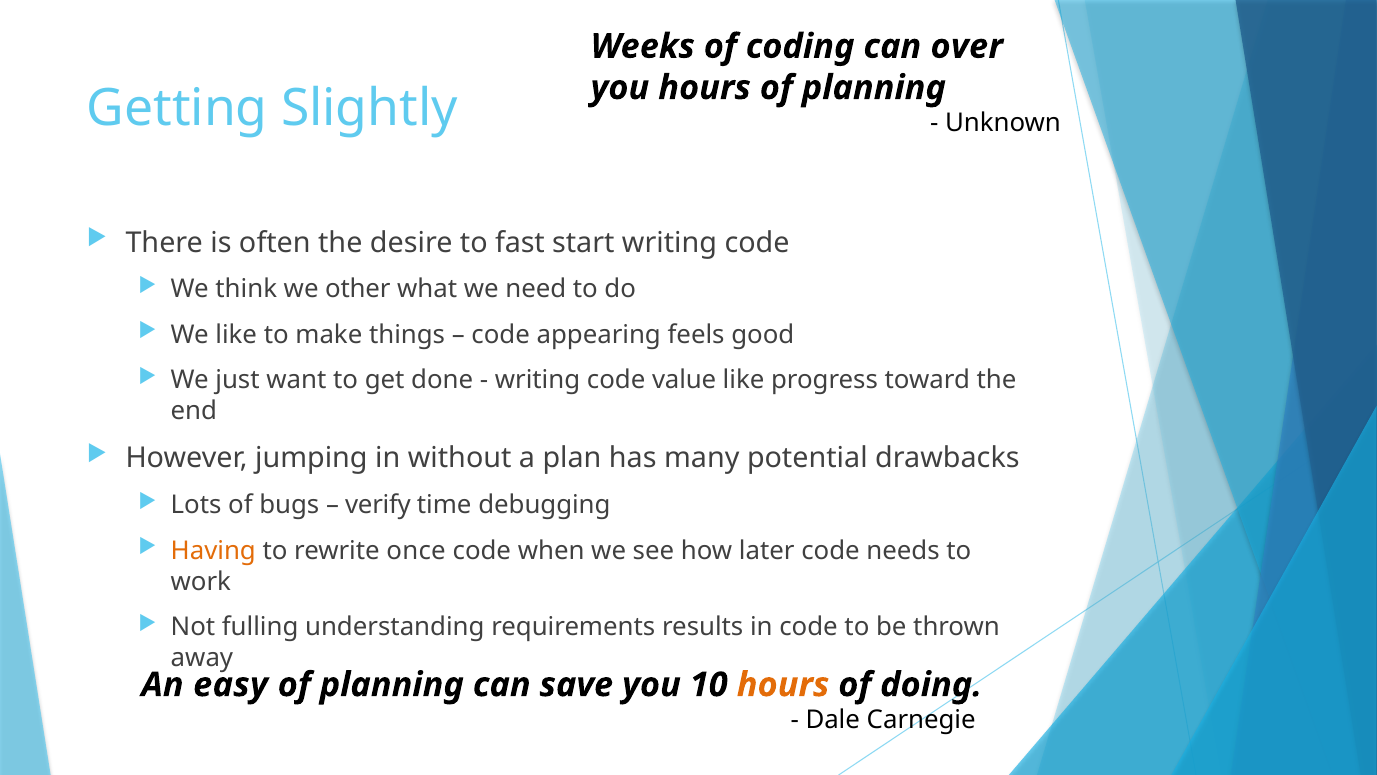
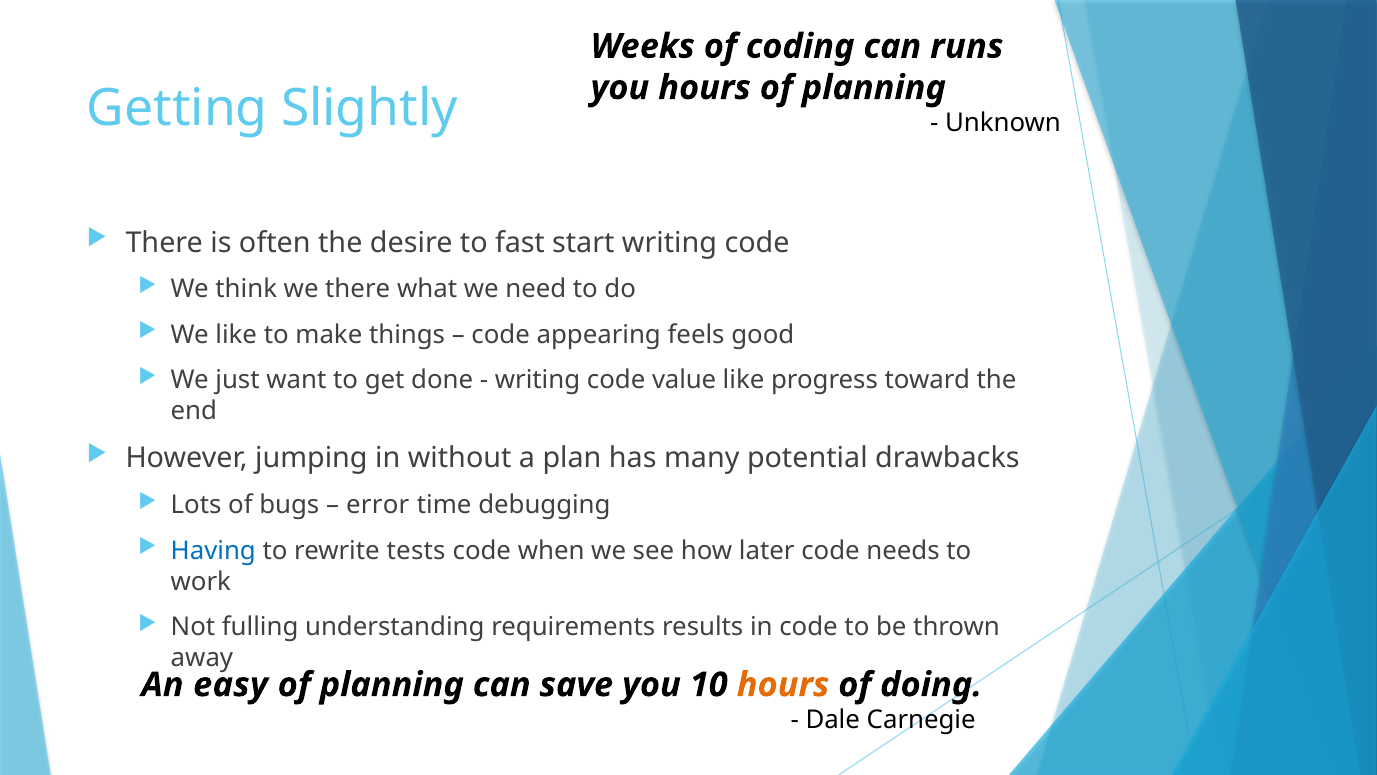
over: over -> runs
we other: other -> there
verify: verify -> error
Having colour: orange -> blue
once: once -> tests
